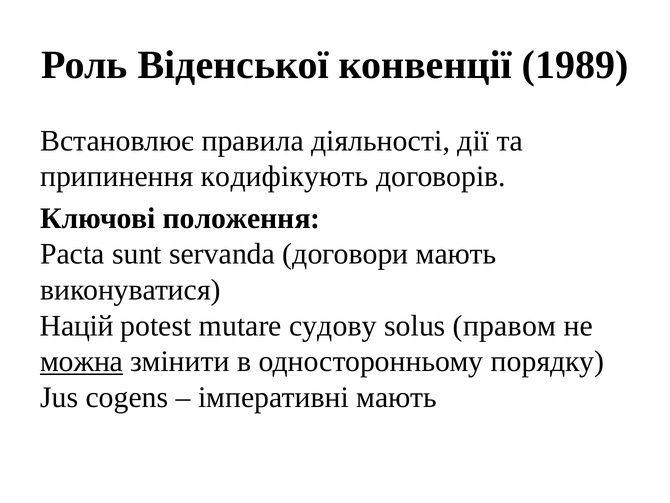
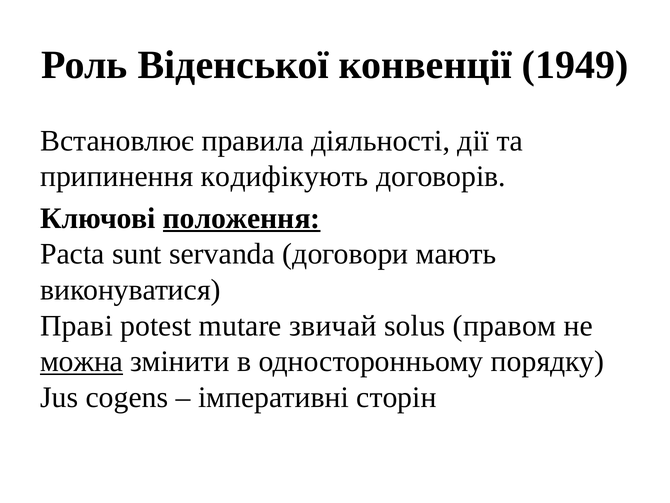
1989: 1989 -> 1949
положення underline: none -> present
Націй: Націй -> Праві
судову: судову -> звичай
імперативні мають: мають -> сторін
